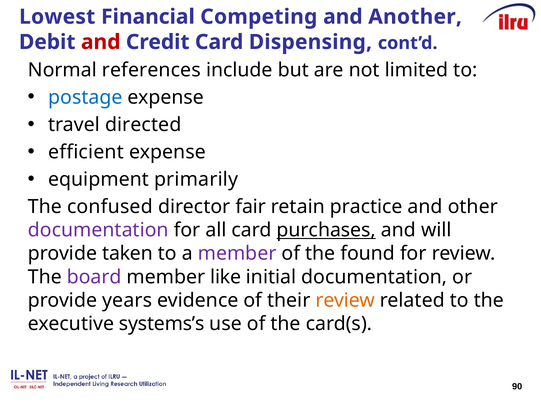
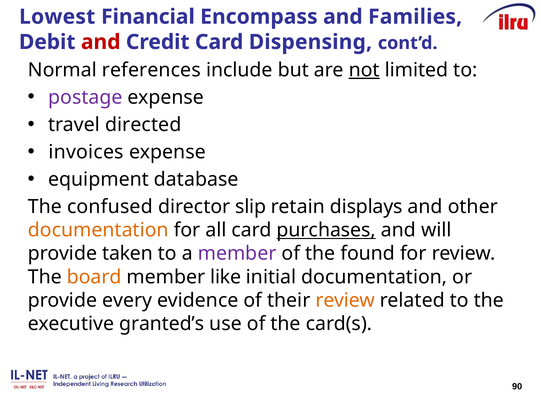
Competing: Competing -> Encompass
Another: Another -> Families
not underline: none -> present
postage colour: blue -> purple
efficient: efficient -> invoices
primarily: primarily -> database
fair: fair -> slip
practice: practice -> displays
documentation at (98, 230) colour: purple -> orange
board colour: purple -> orange
years: years -> every
systems’s: systems’s -> granted’s
